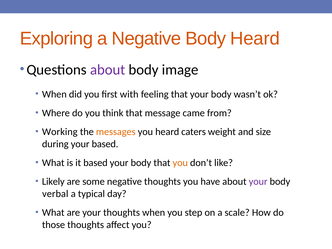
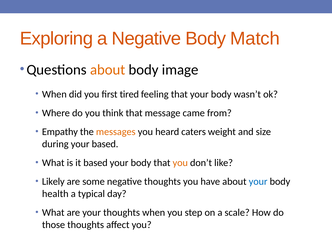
Body Heard: Heard -> Match
about at (108, 70) colour: purple -> orange
with: with -> tired
Working: Working -> Empathy
your at (258, 182) colour: purple -> blue
verbal: verbal -> health
